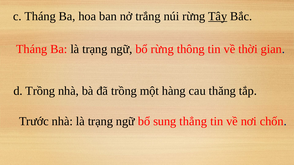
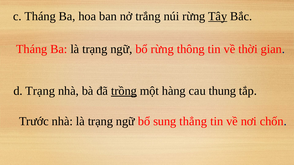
d Trồng: Trồng -> Trạng
trồng at (124, 91) underline: none -> present
thăng: thăng -> thung
